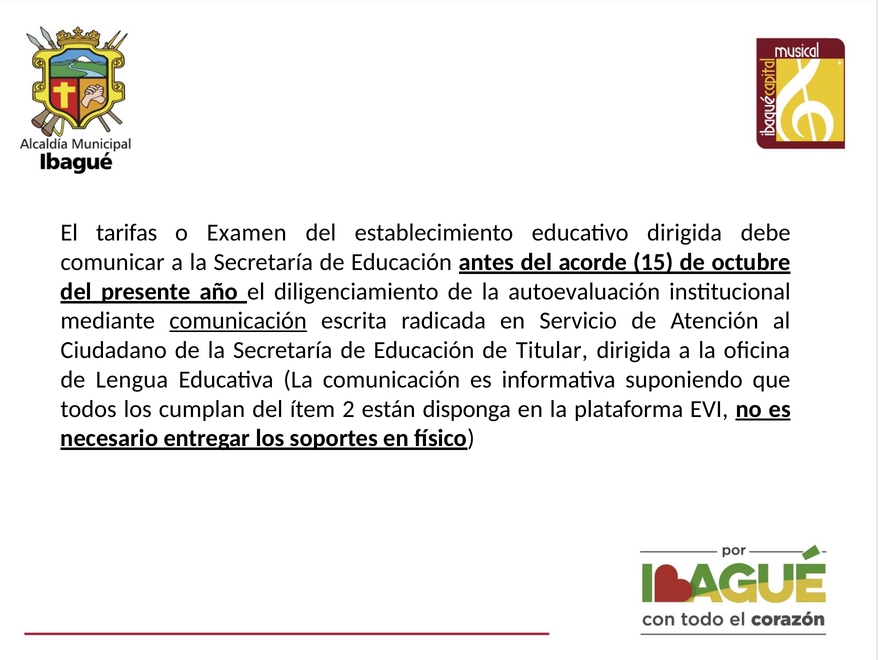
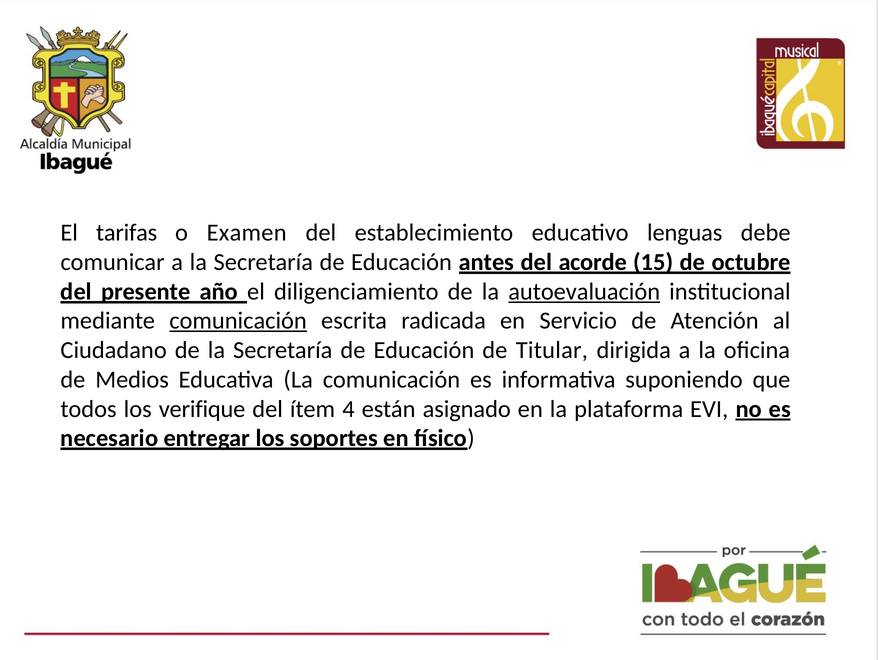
educativo dirigida: dirigida -> lenguas
autoevaluación underline: none -> present
Lengua: Lengua -> Medios
cumplan: cumplan -> verifique
2: 2 -> 4
disponga: disponga -> asignado
